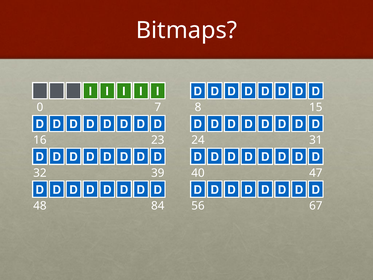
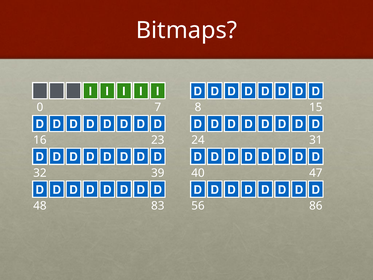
84: 84 -> 83
67: 67 -> 86
